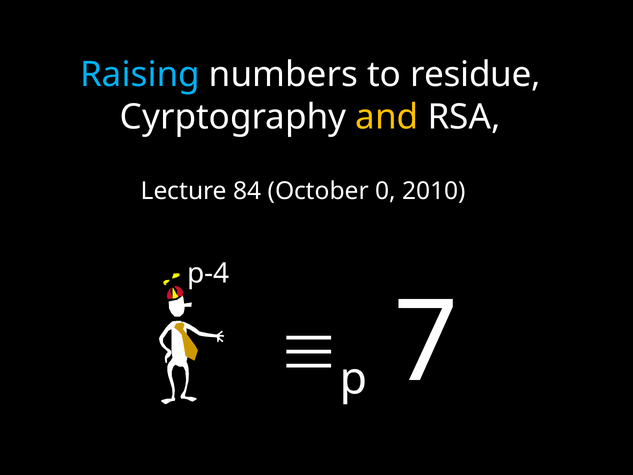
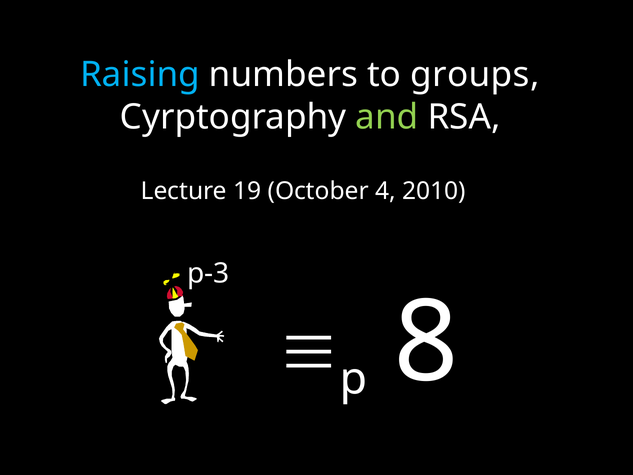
residue: residue -> groups
and colour: yellow -> light green
84: 84 -> 19
0: 0 -> 4
p-4: p-4 -> p-3
7: 7 -> 8
